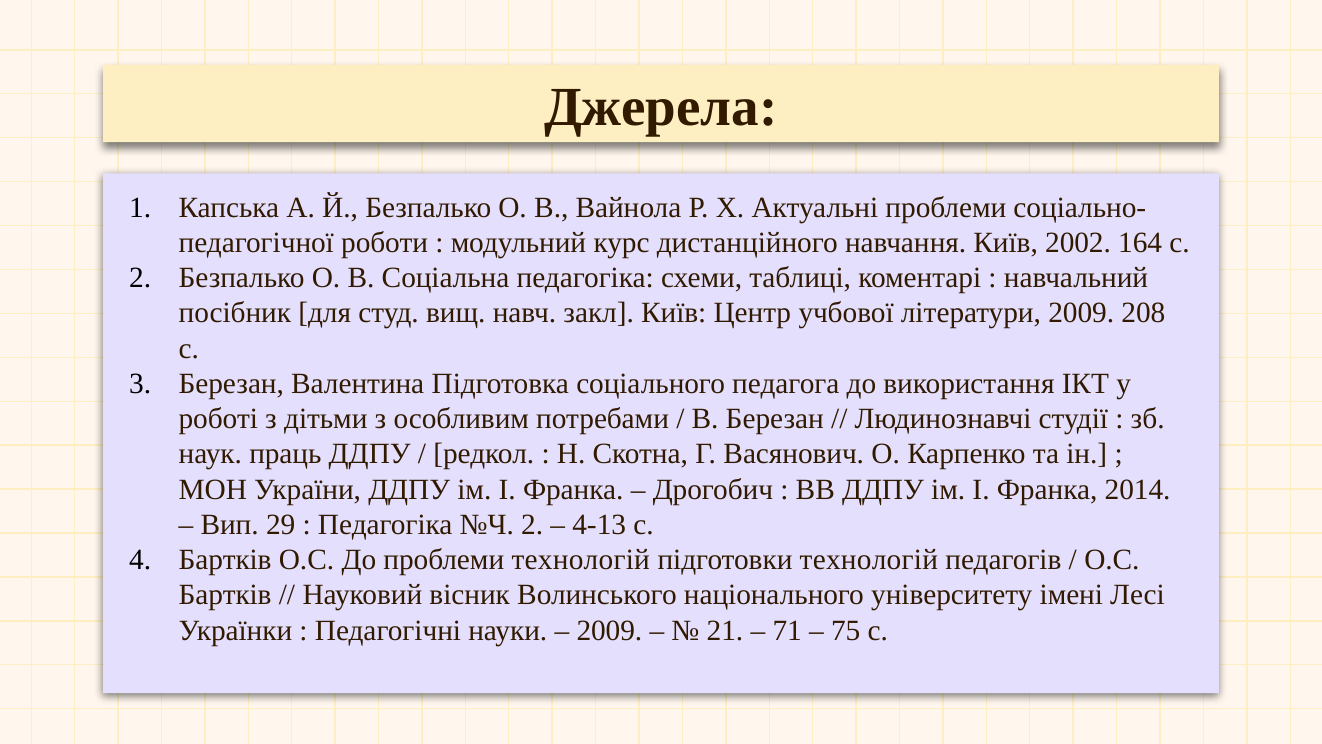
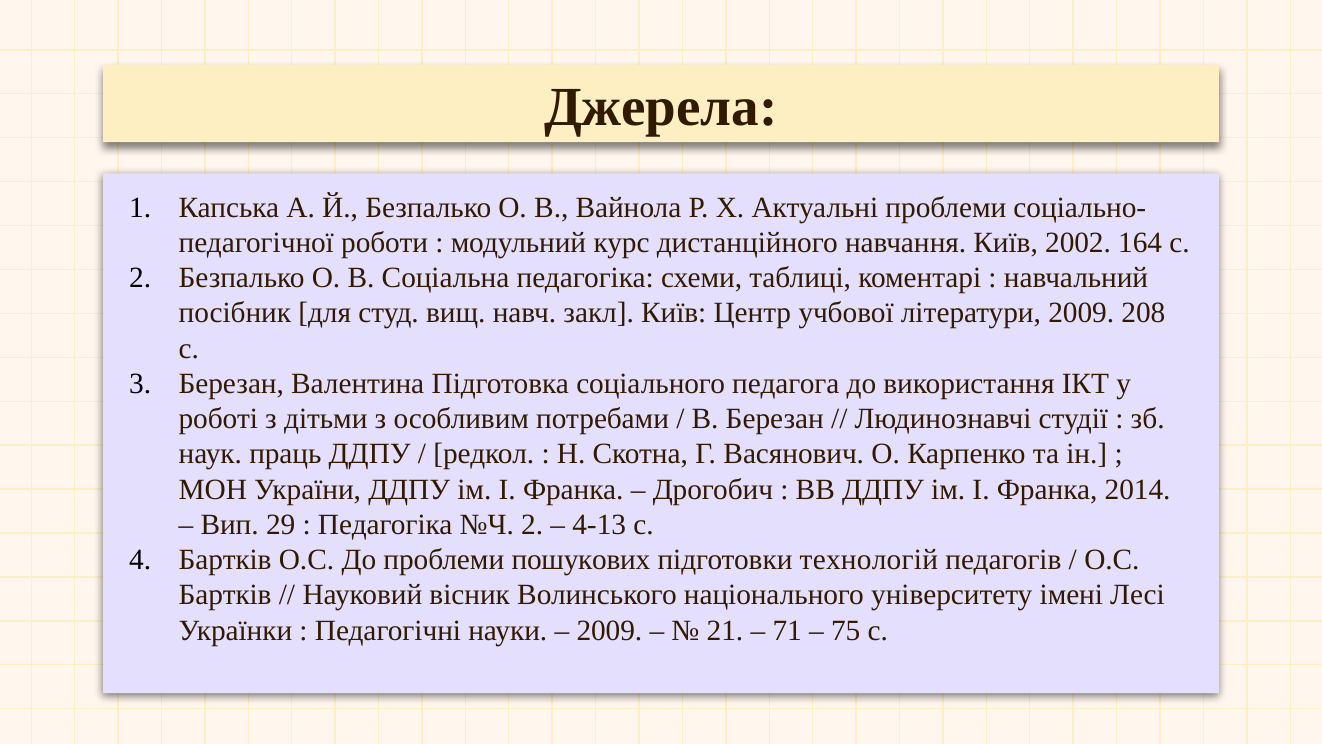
проблеми технологій: технологій -> пошукових
